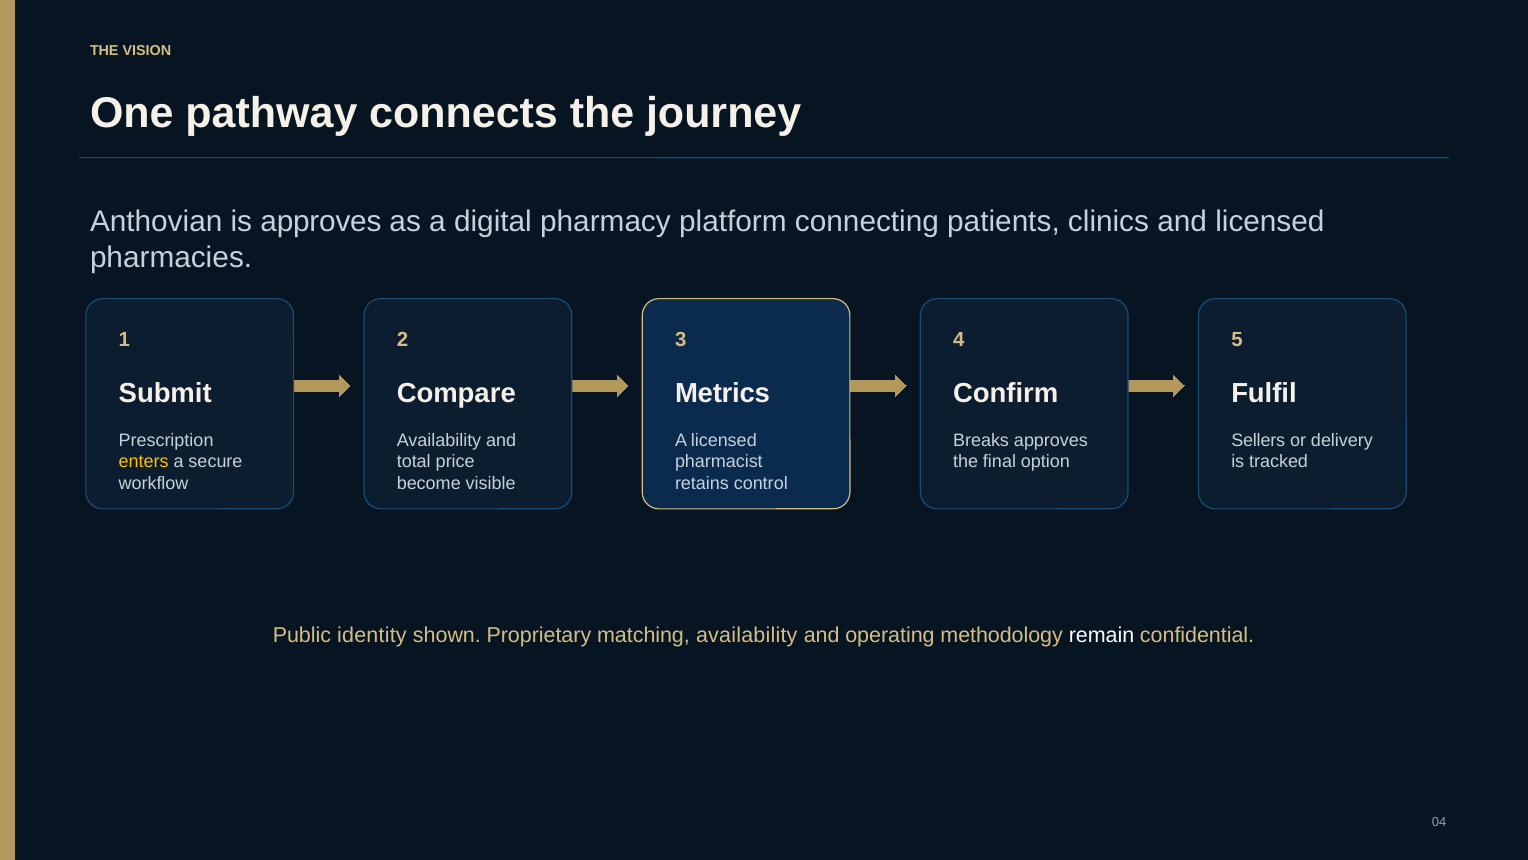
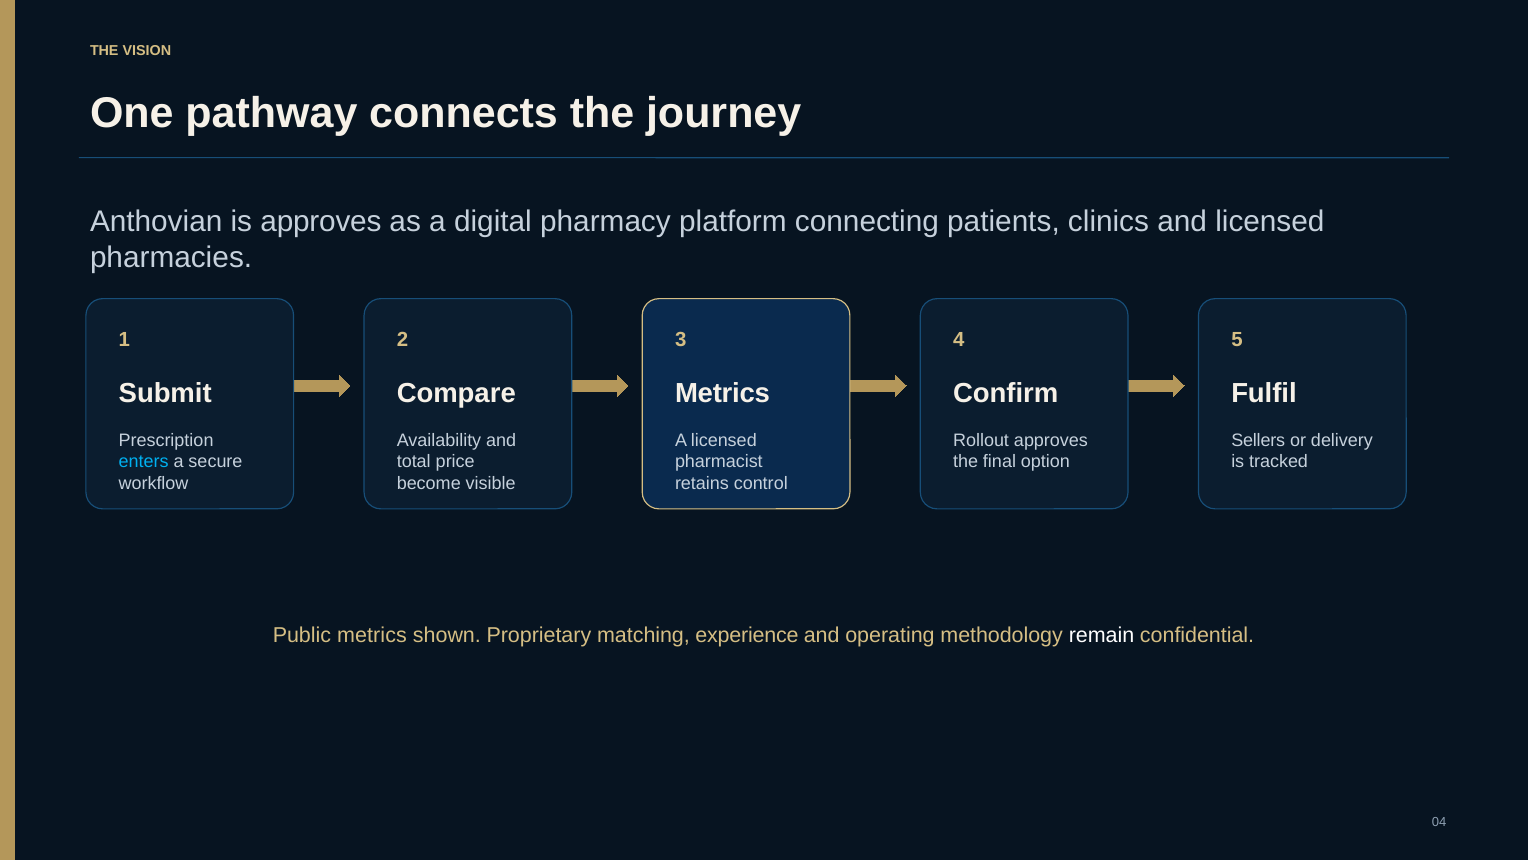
Breaks: Breaks -> Rollout
enters colour: yellow -> light blue
Public identity: identity -> metrics
matching availability: availability -> experience
